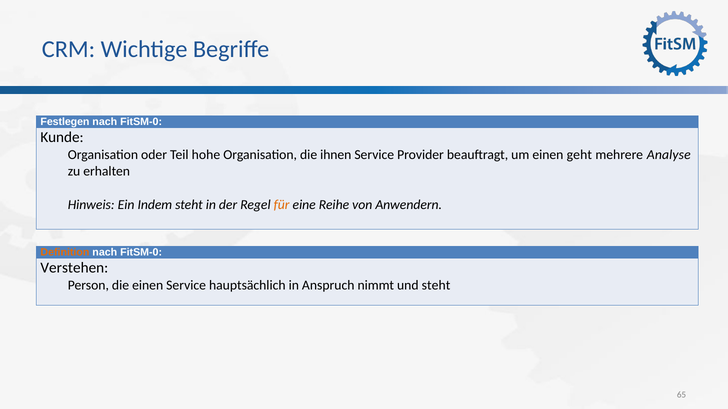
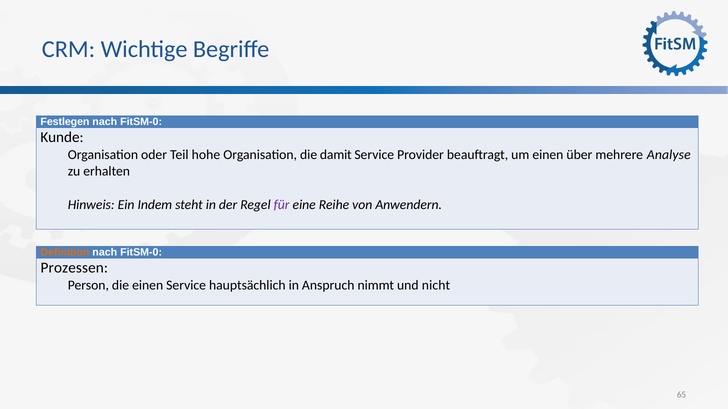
ihnen: ihnen -> damit
geht: geht -> über
für colour: orange -> purple
Verstehen: Verstehen -> Prozessen
und steht: steht -> nicht
